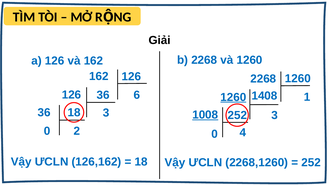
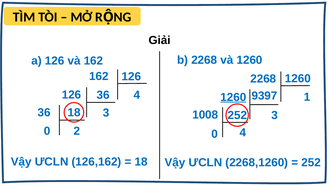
36 6: 6 -> 4
1408: 1408 -> 9397
1008 underline: present -> none
